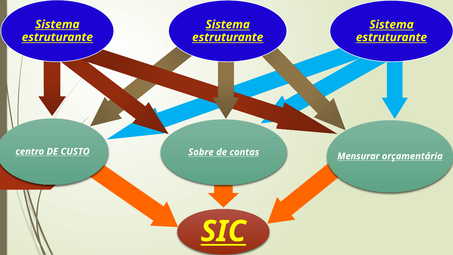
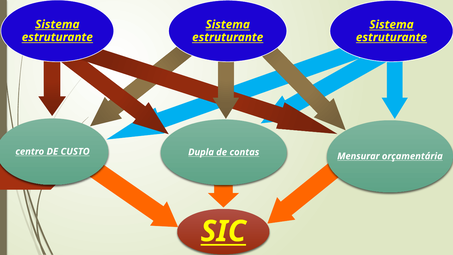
Sobre: Sobre -> Dupla
